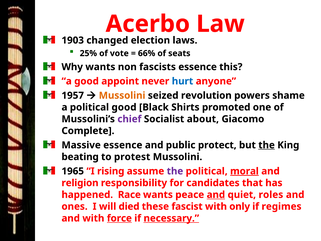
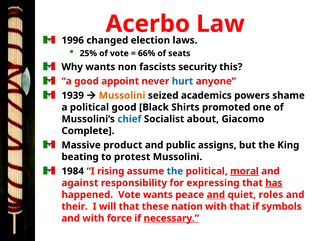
1903: 1903 -> 1996
fascists essence: essence -> security
1957: 1957 -> 1939
revolution: revolution -> academics
chief colour: purple -> blue
Massive essence: essence -> product
protect: protect -> assigns
the at (267, 145) underline: present -> none
1965: 1965 -> 1984
the at (175, 171) colour: purple -> blue
religion: religion -> against
candidates: candidates -> expressing
has underline: none -> present
happened Race: Race -> Vote
ones: ones -> their
will died: died -> that
fascist: fascist -> nation
with only: only -> that
regimes: regimes -> symbols
force underline: present -> none
